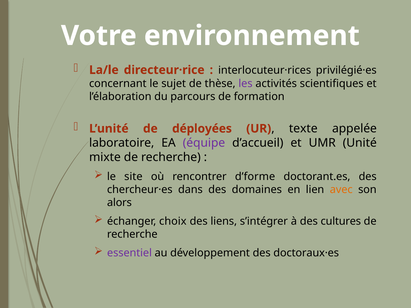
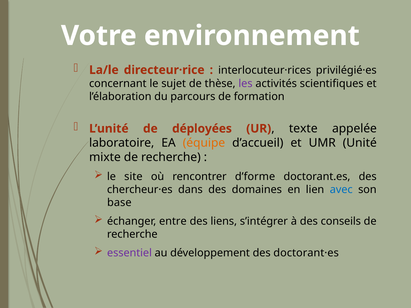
équipe colour: purple -> orange
avec colour: orange -> blue
alors: alors -> base
choix: choix -> entre
cultures: cultures -> conseils
doctoraux·es: doctoraux·es -> doctorant·es
